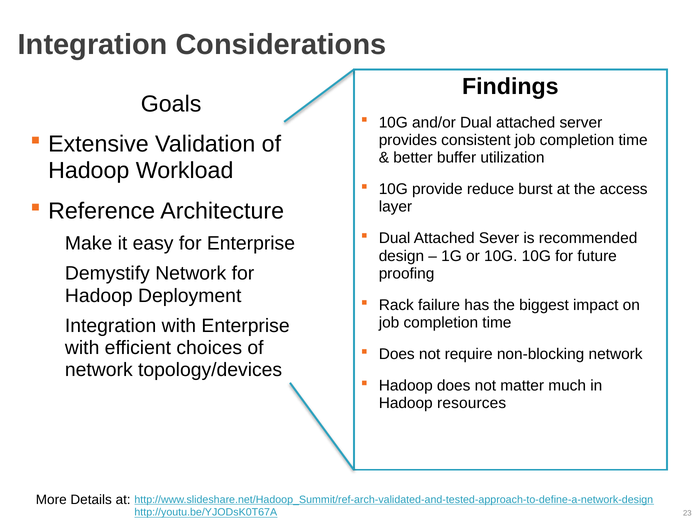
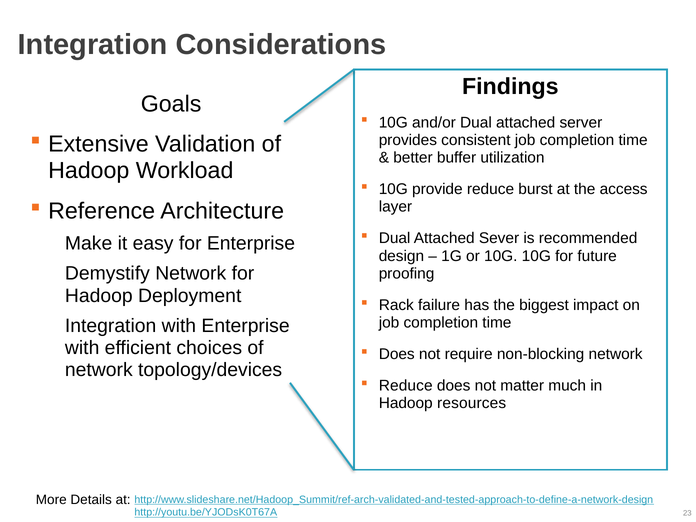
Hadoop at (406, 386): Hadoop -> Reduce
